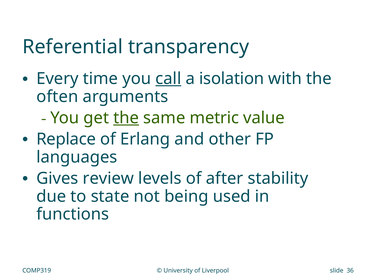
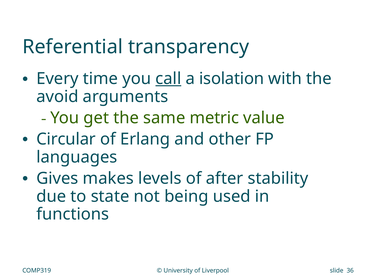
often: often -> avoid
the at (126, 118) underline: present -> none
Replace: Replace -> Circular
review: review -> makes
